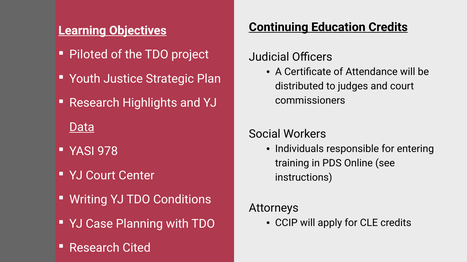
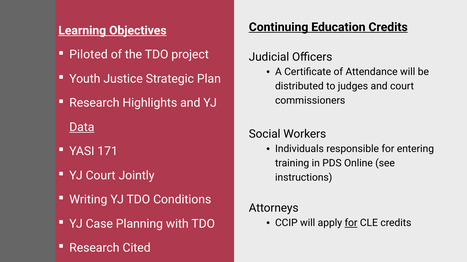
978: 978 -> 171
Center: Center -> Jointly
for at (351, 223) underline: none -> present
